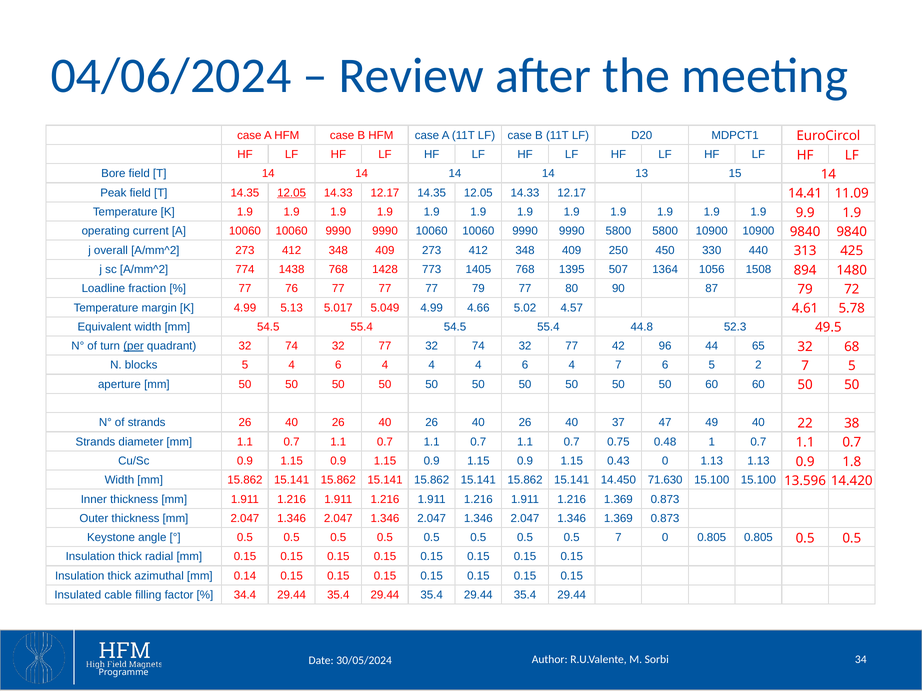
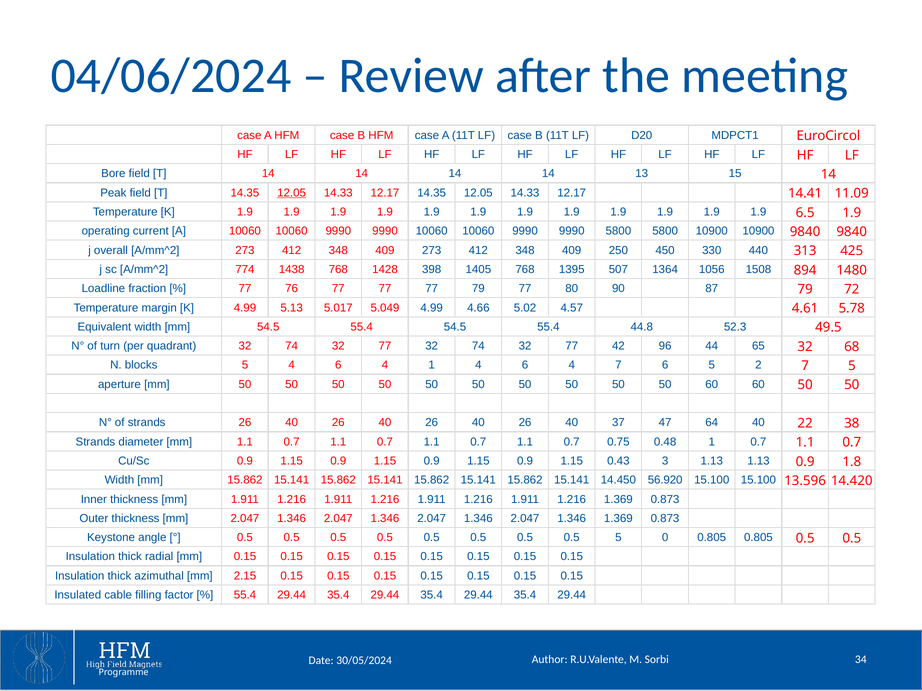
9.9: 9.9 -> 6.5
773: 773 -> 398
per underline: present -> none
6 4 4: 4 -> 1
49: 49 -> 64
0.43 0: 0 -> 3
71.630: 71.630 -> 56.920
0.5 7: 7 -> 5
0.14: 0.14 -> 2.15
34.4 at (245, 595): 34.4 -> 55.4
